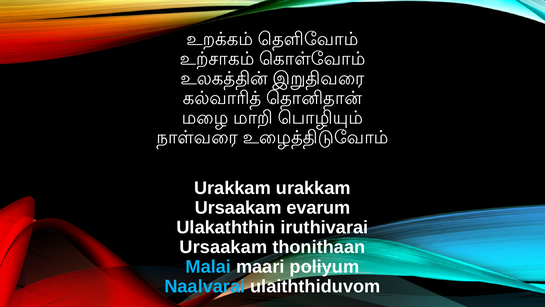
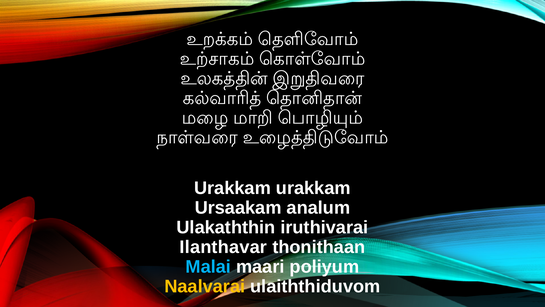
evarum: evarum -> analum
Ursaakam at (223, 247): Ursaakam -> Ilanthavar
Naalvarai colour: light blue -> yellow
